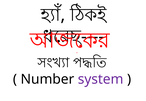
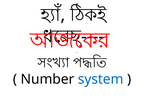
system colour: purple -> blue
